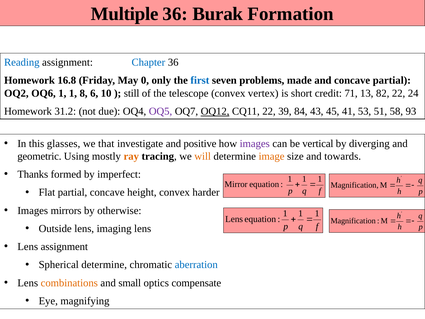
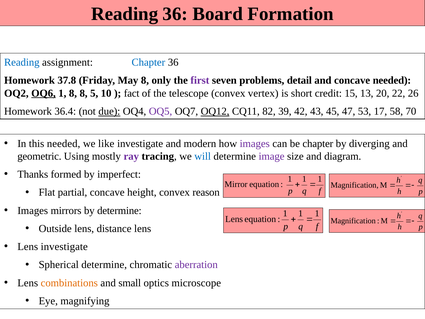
Multiple at (125, 14): Multiple -> Reading
Burak: Burak -> Board
16.8: 16.8 -> 37.8
May 0: 0 -> 8
first colour: blue -> purple
made: made -> detail
concave partial: partial -> needed
OQ6 underline: none -> present
1 at (73, 93): 1 -> 8
6: 6 -> 5
still: still -> fact
71: 71 -> 15
82: 82 -> 20
24: 24 -> 26
31.2: 31.2 -> 36.4
due underline: none -> present
CQ11 22: 22 -> 82
84: 84 -> 42
41: 41 -> 47
51: 51 -> 17
93: 93 -> 70
this glasses: glasses -> needed
that: that -> like
positive: positive -> modern
be vertical: vertical -> chapter
ray colour: orange -> purple
will colour: orange -> blue
image colour: orange -> purple
towards: towards -> diagram
harder: harder -> reason
by otherwise: otherwise -> determine
imaging: imaging -> distance
Lens assignment: assignment -> investigate
aberration colour: blue -> purple
compensate: compensate -> microscope
